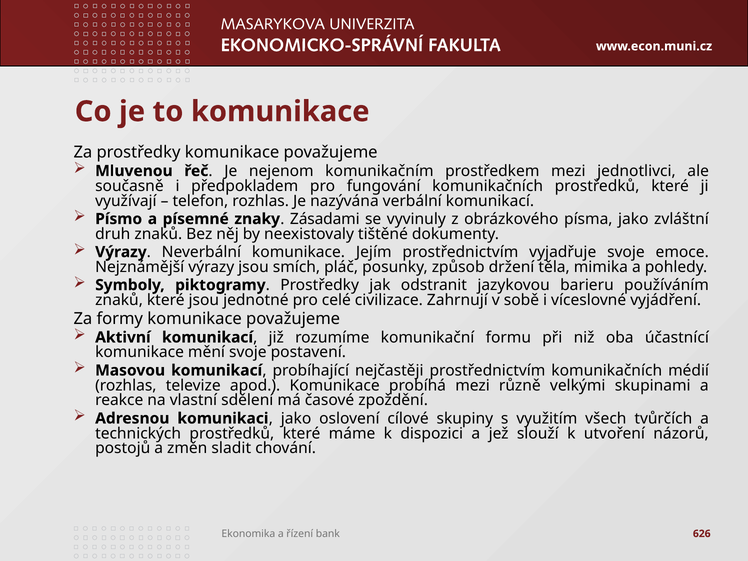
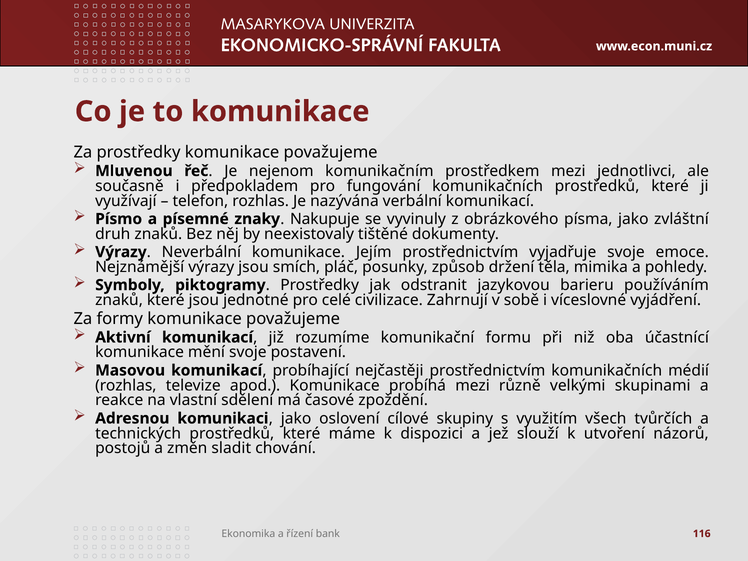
Zásadami: Zásadami -> Nakupuje
626: 626 -> 116
